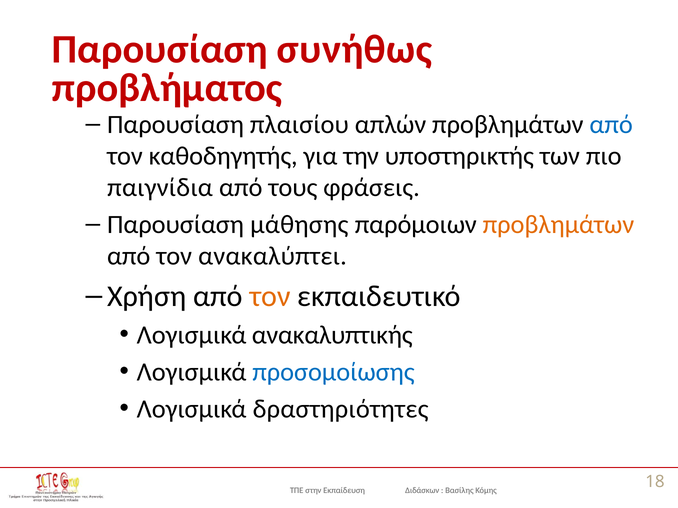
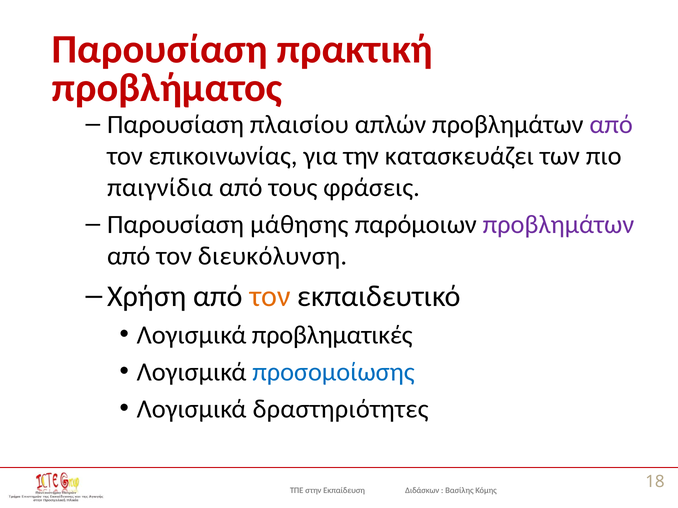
συνήθως: συνήθως -> πρακτική
από at (611, 124) colour: blue -> purple
καθοδηγητής: καθοδηγητής -> επικοινωνίας
υποστηρικτής: υποστηρικτής -> κατασκευάζει
προβλημάτων at (558, 225) colour: orange -> purple
ανακαλύπτει: ανακαλύπτει -> διευκόλυνση
ανακαλυπτικής: ανακαλυπτικής -> προβληματικές
